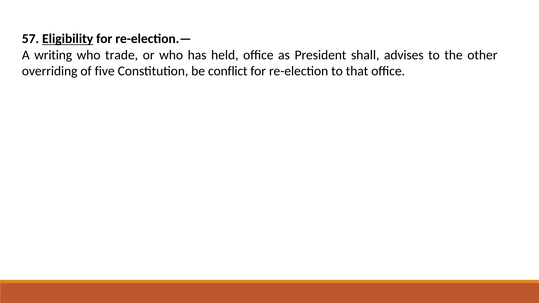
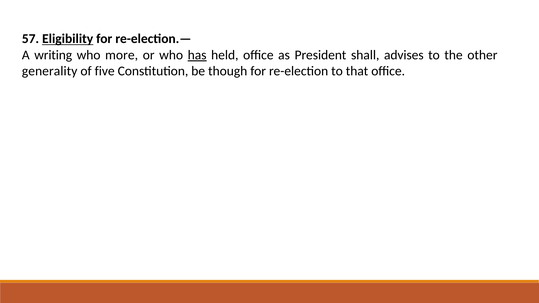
trade: trade -> more
has underline: none -> present
overriding: overriding -> generality
conflict: conflict -> though
